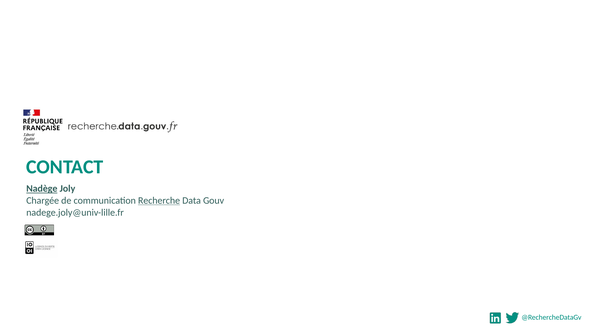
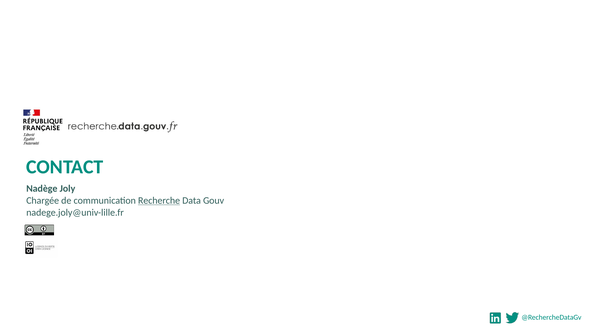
Nadège underline: present -> none
